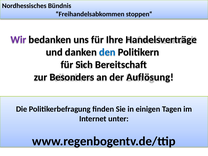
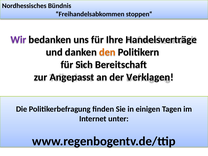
den colour: blue -> orange
Besonders: Besonders -> Angepasst
Auflösung: Auflösung -> Verklagen
